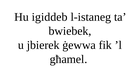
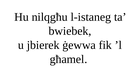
igiddeb: igiddeb -> nilqgħu
